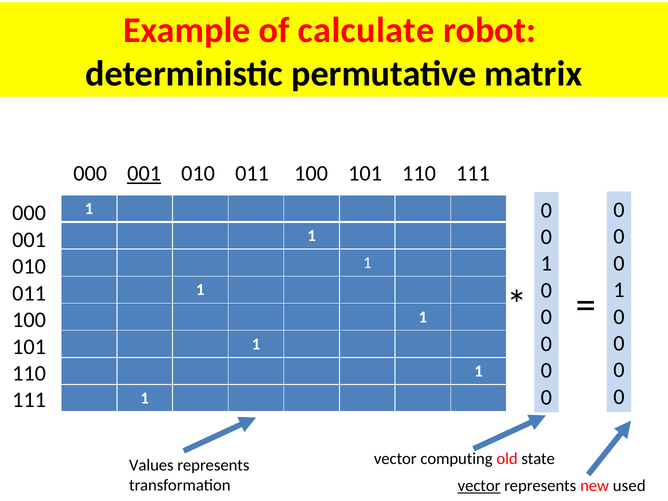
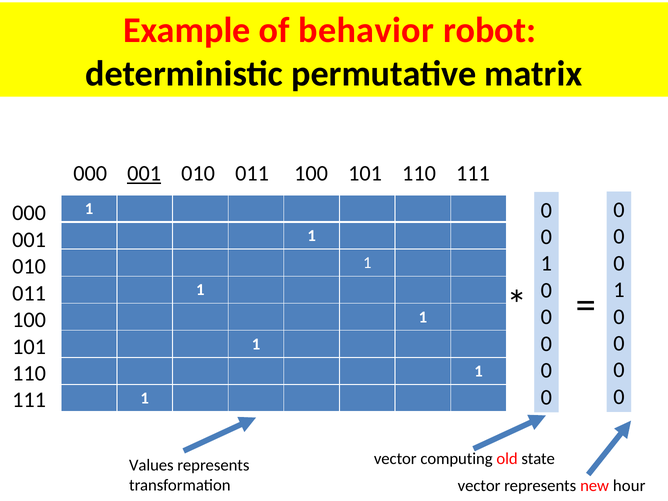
calculate: calculate -> behavior
vector at (479, 486) underline: present -> none
used: used -> hour
